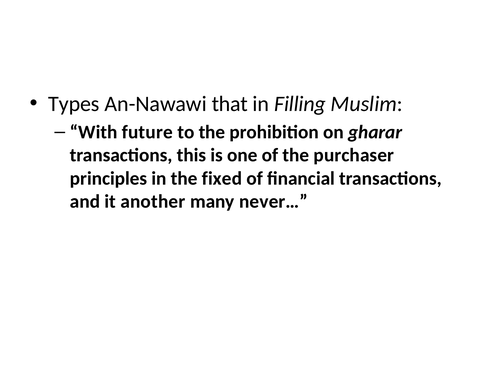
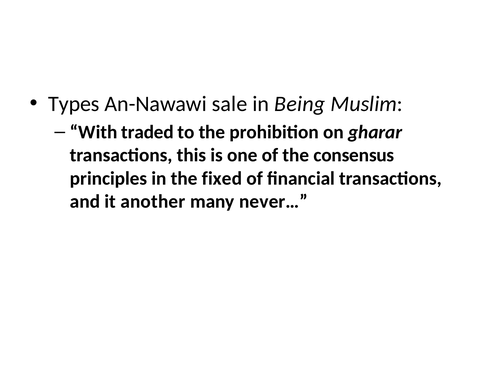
that: that -> sale
Filling: Filling -> Being
future: future -> traded
purchaser: purchaser -> consensus
